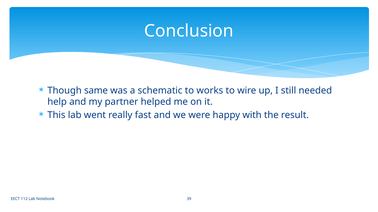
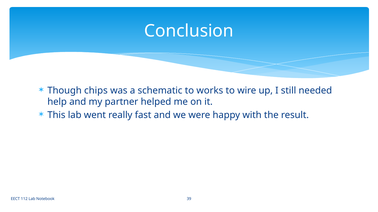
same: same -> chips
